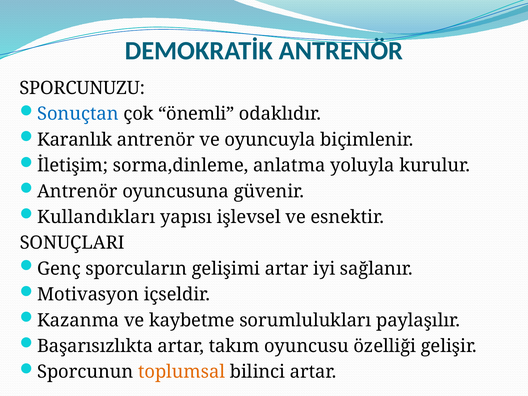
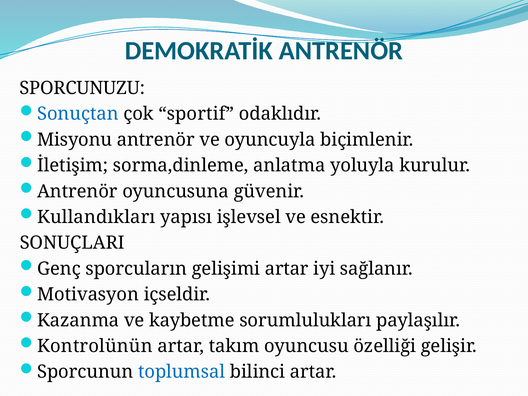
önemli: önemli -> sportif
Karanlık: Karanlık -> Misyonu
Başarısızlıkta: Başarısızlıkta -> Kontrolünün
toplumsal colour: orange -> blue
